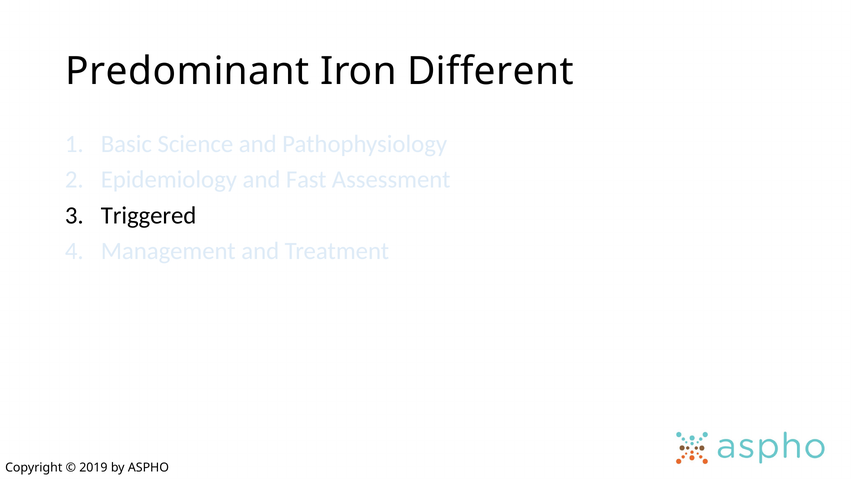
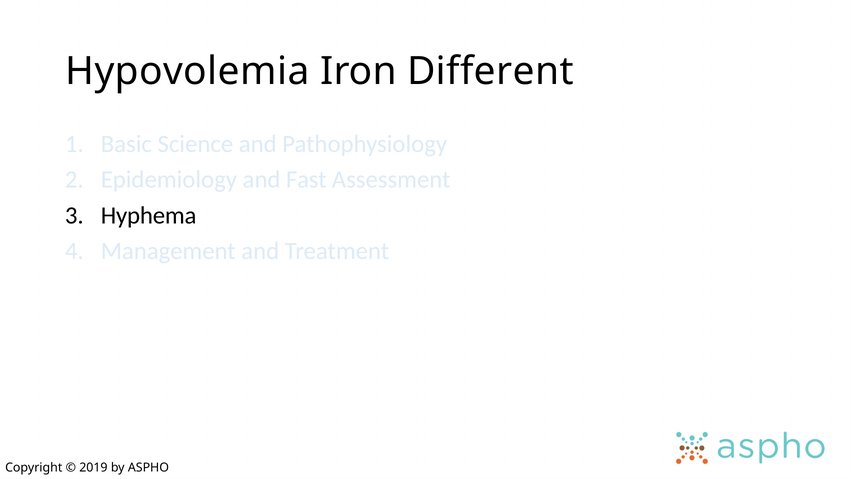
Predominant: Predominant -> Hypovolemia
Triggered: Triggered -> Hyphema
